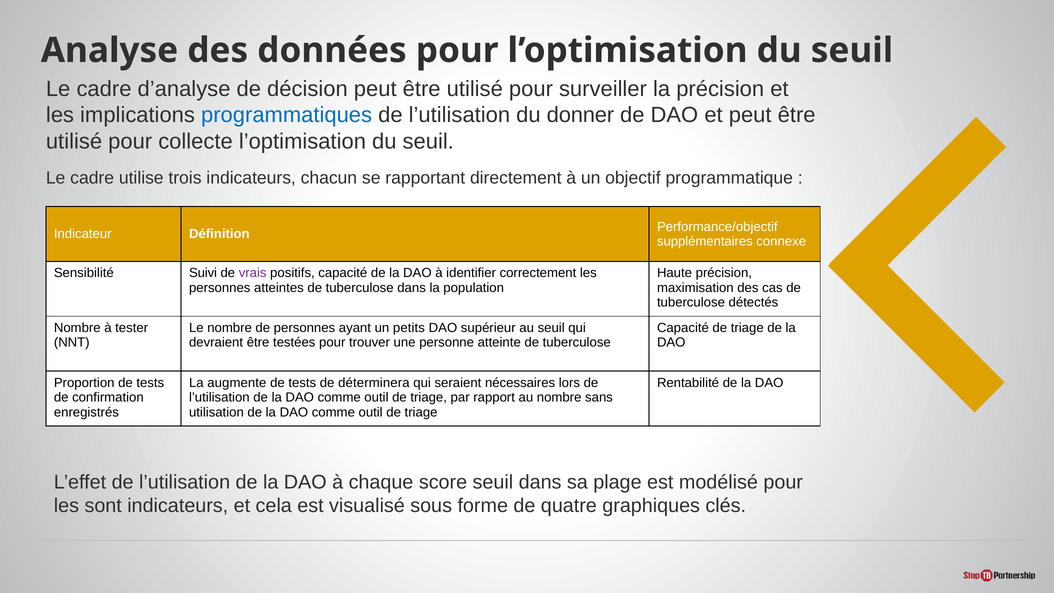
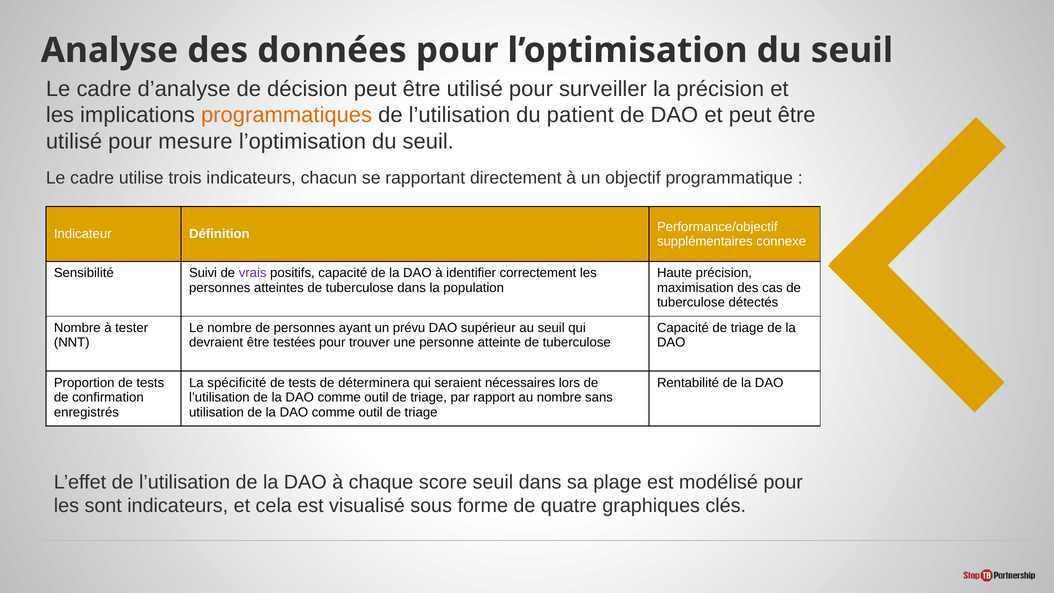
programmatiques colour: blue -> orange
donner: donner -> patient
collecte: collecte -> mesure
petits: petits -> prévu
augmente: augmente -> spécificité
